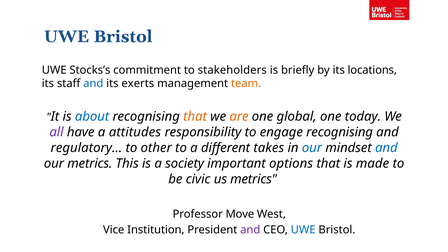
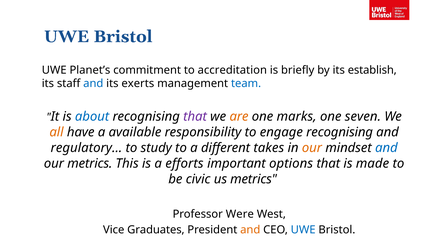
Stocks’s: Stocks’s -> Planet’s
stakeholders: stakeholders -> accreditation
locations: locations -> establish
team colour: orange -> blue
that at (195, 116) colour: orange -> purple
global: global -> marks
today: today -> seven
all colour: purple -> orange
attitudes: attitudes -> available
other: other -> study
our at (312, 148) colour: blue -> orange
society: society -> efforts
Move: Move -> Were
Institution: Institution -> Graduates
and at (250, 230) colour: purple -> orange
